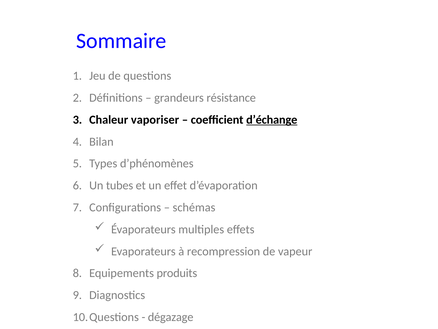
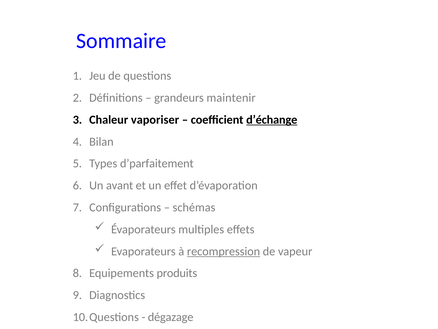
résistance: résistance -> maintenir
d’phénomènes: d’phénomènes -> d’parfaitement
tubes: tubes -> avant
recompression underline: none -> present
